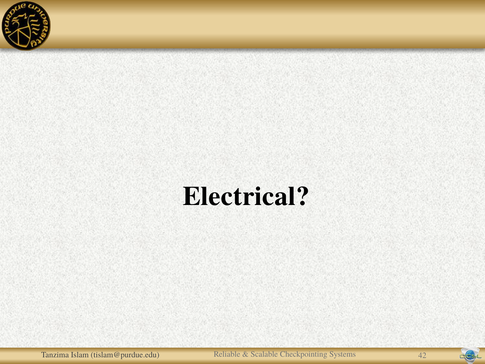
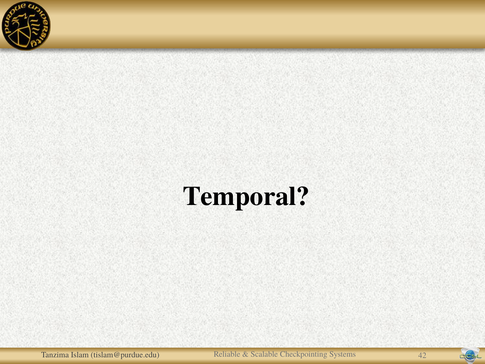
Electrical: Electrical -> Temporal
